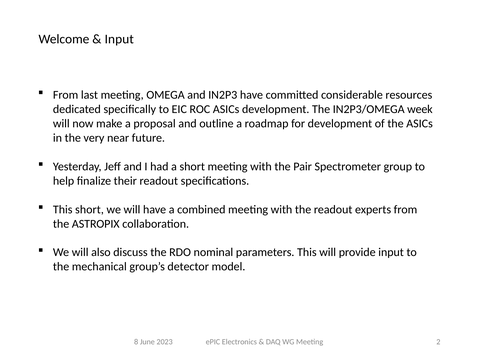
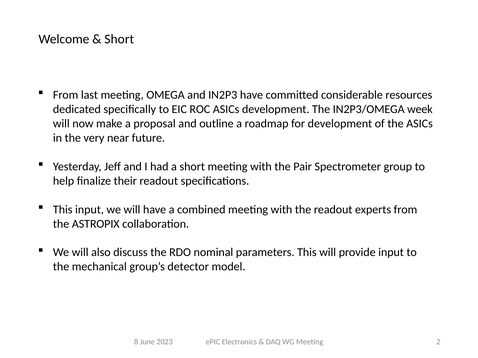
Input at (119, 39): Input -> Short
This short: short -> input
